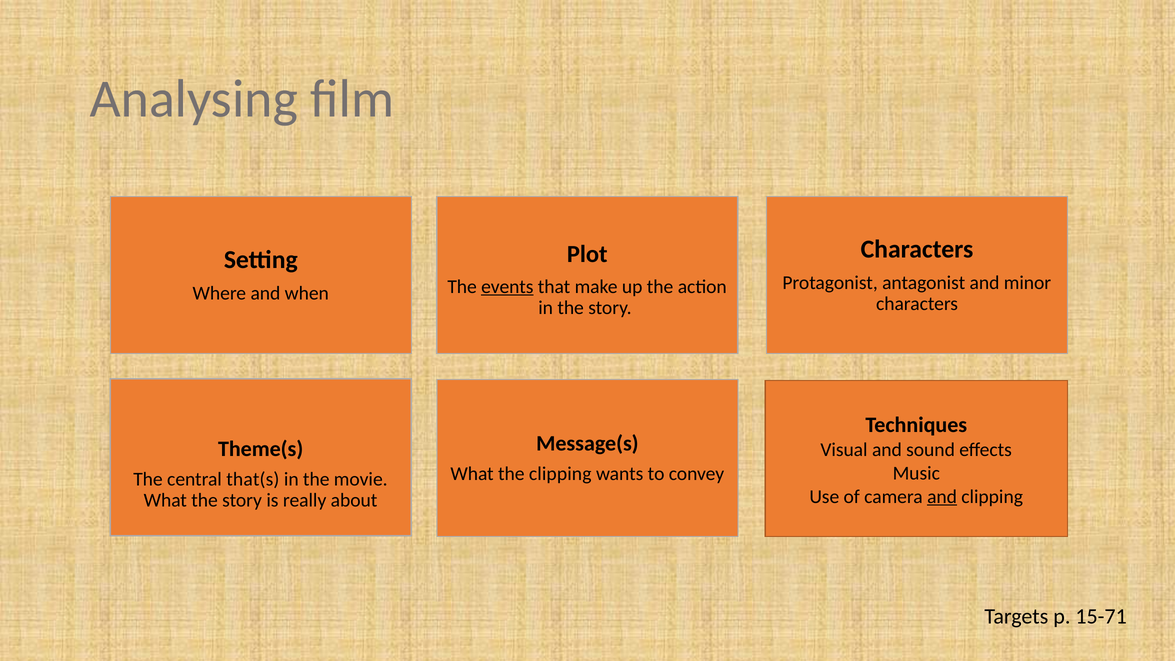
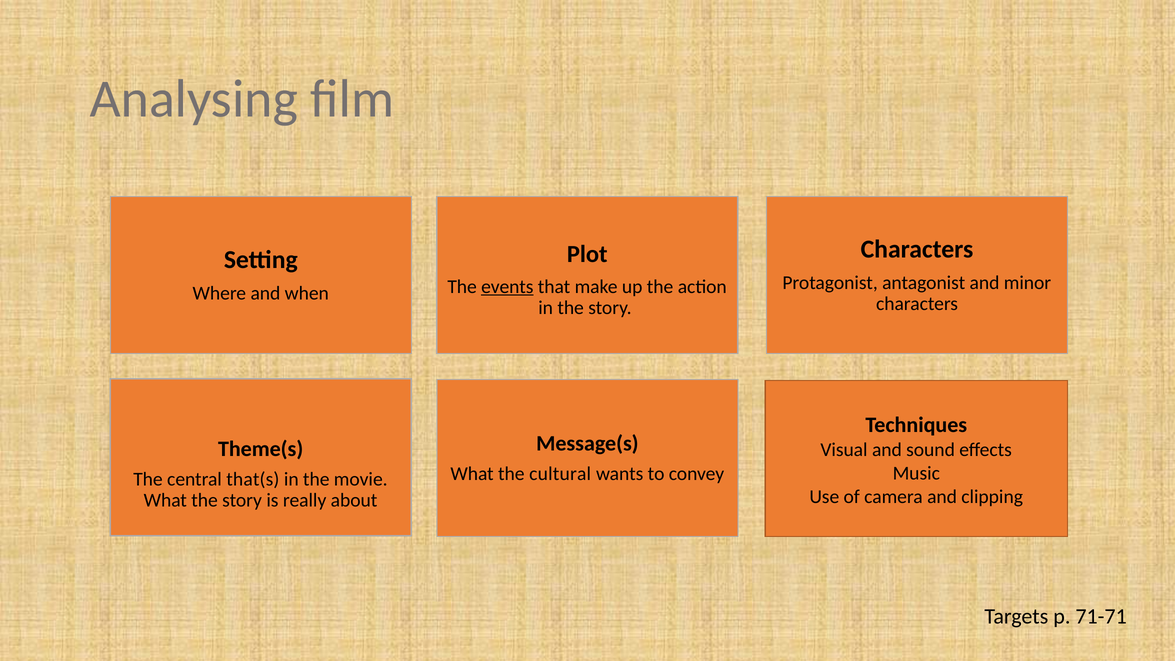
the clipping: clipping -> cultural
and at (942, 497) underline: present -> none
15-71: 15-71 -> 71-71
